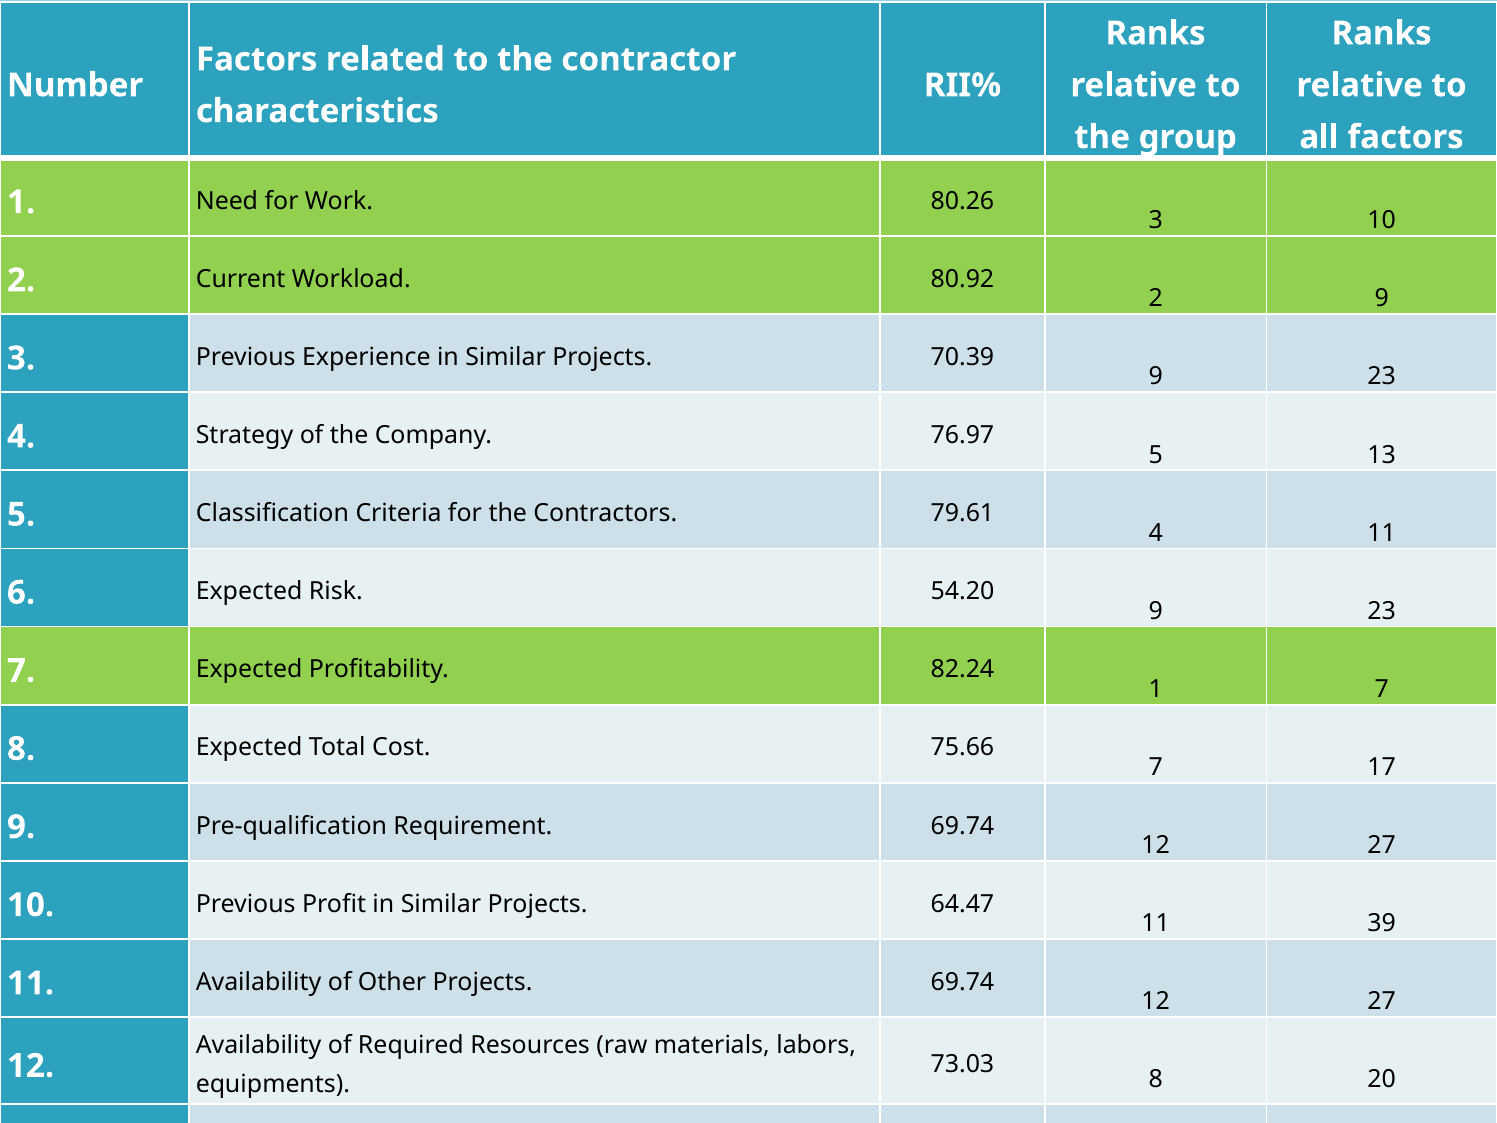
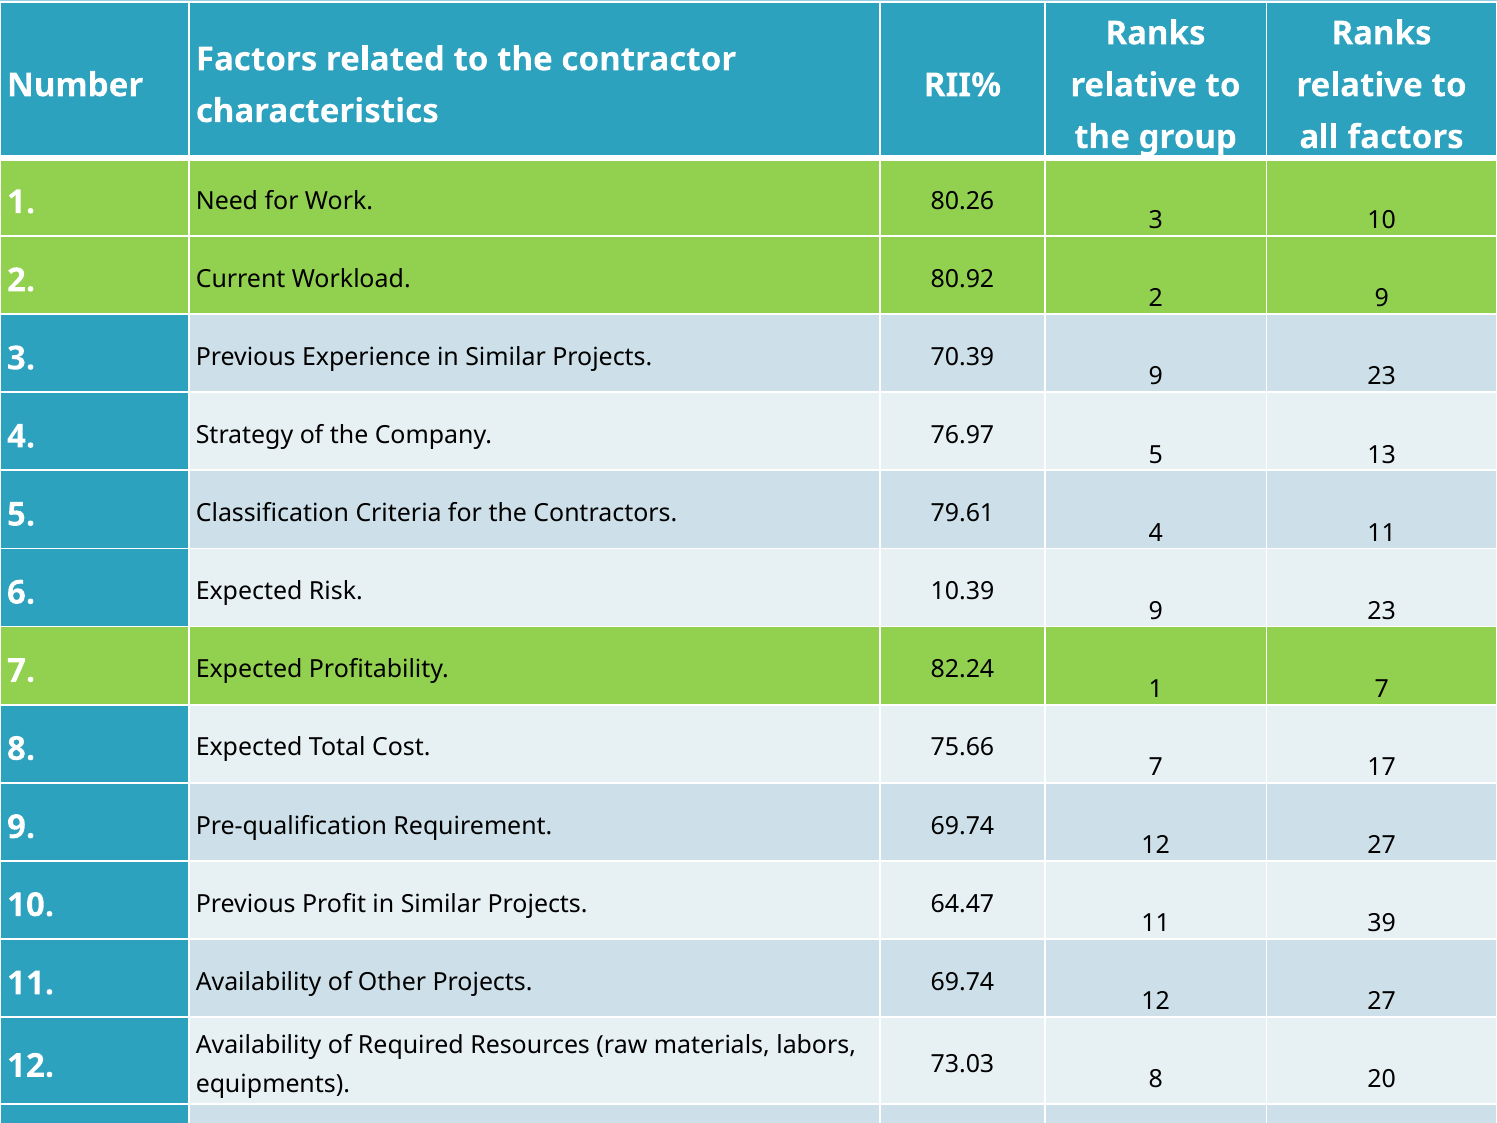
54.20: 54.20 -> 10.39
